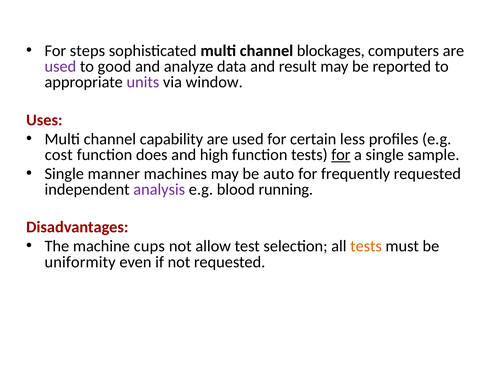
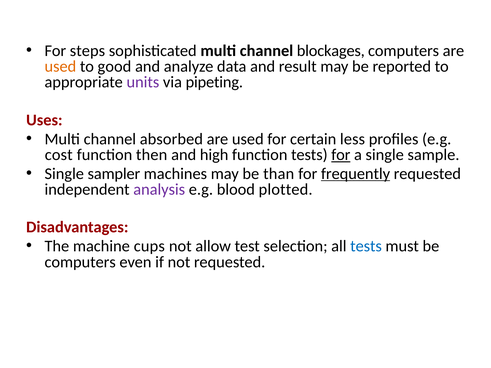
used at (60, 66) colour: purple -> orange
window: window -> pipeting
capability: capability -> absorbed
does: does -> then
manner: manner -> sampler
auto: auto -> than
frequently underline: none -> present
running: running -> plotted
tests at (366, 246) colour: orange -> blue
uniformity at (80, 262): uniformity -> computers
